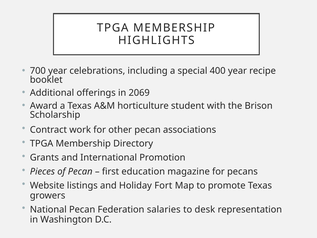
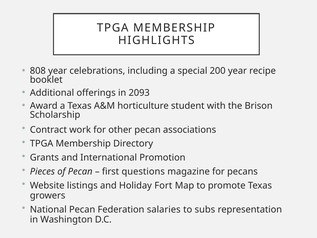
700: 700 -> 808
400: 400 -> 200
2069: 2069 -> 2093
education: education -> questions
desk: desk -> subs
